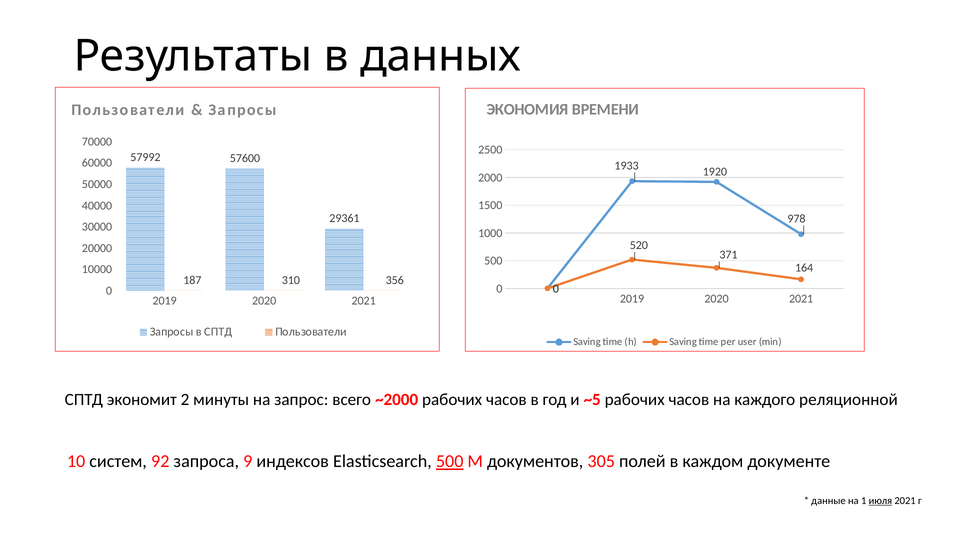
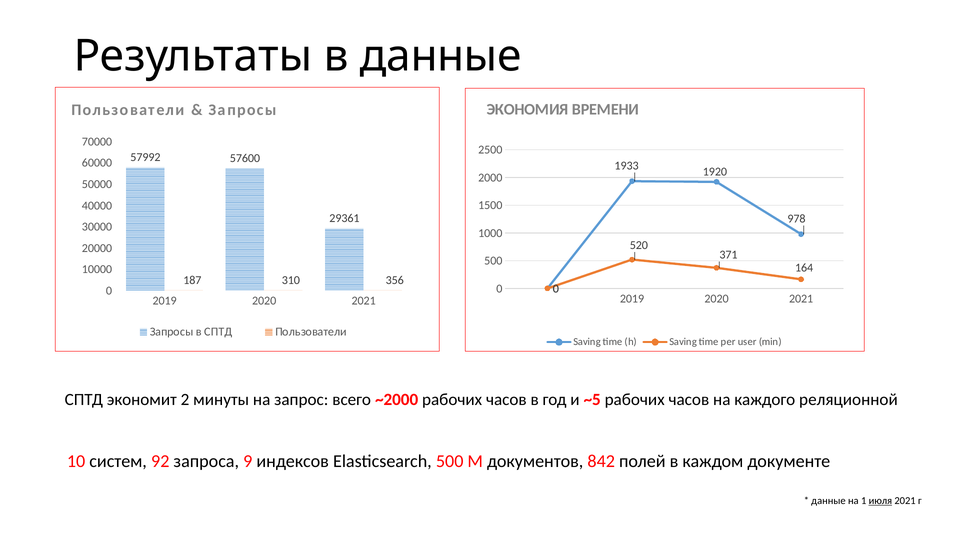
в данных: данных -> данные
500 at (450, 462) underline: present -> none
305: 305 -> 842
